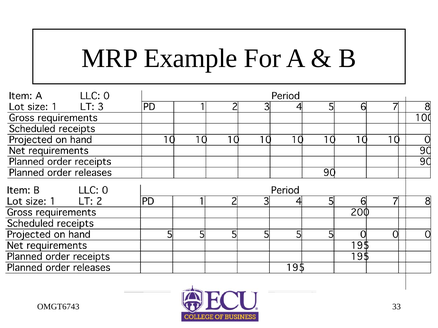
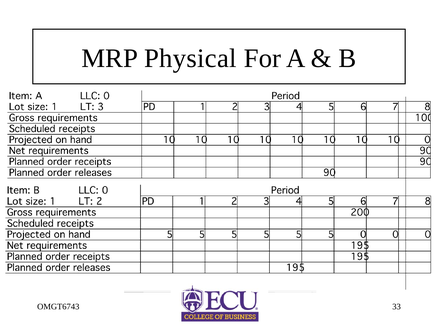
Example: Example -> Physical
